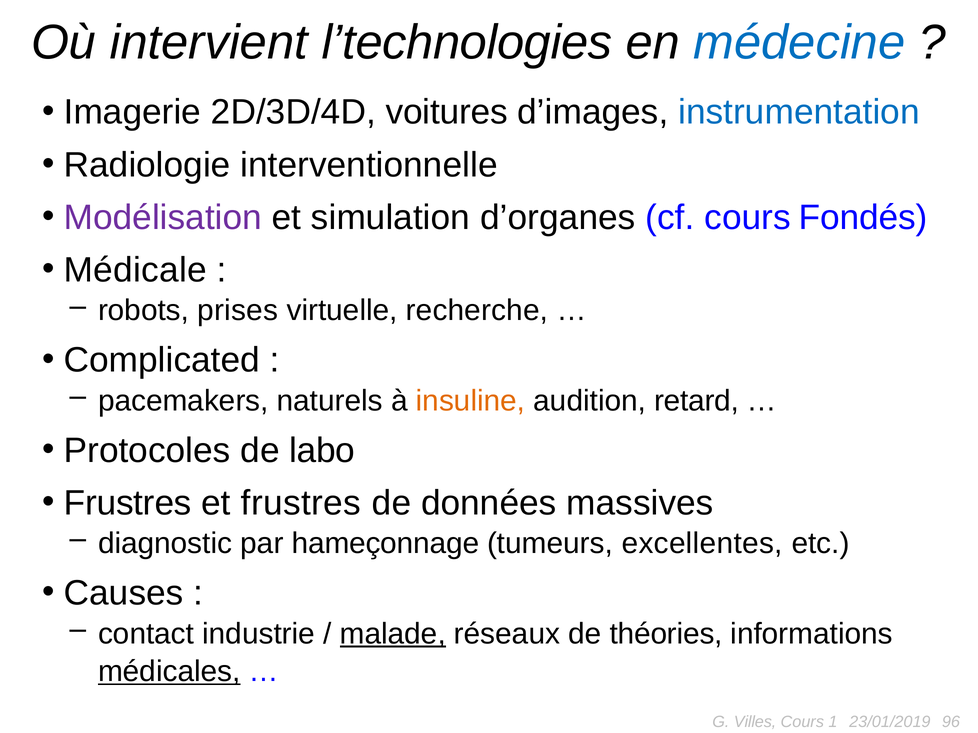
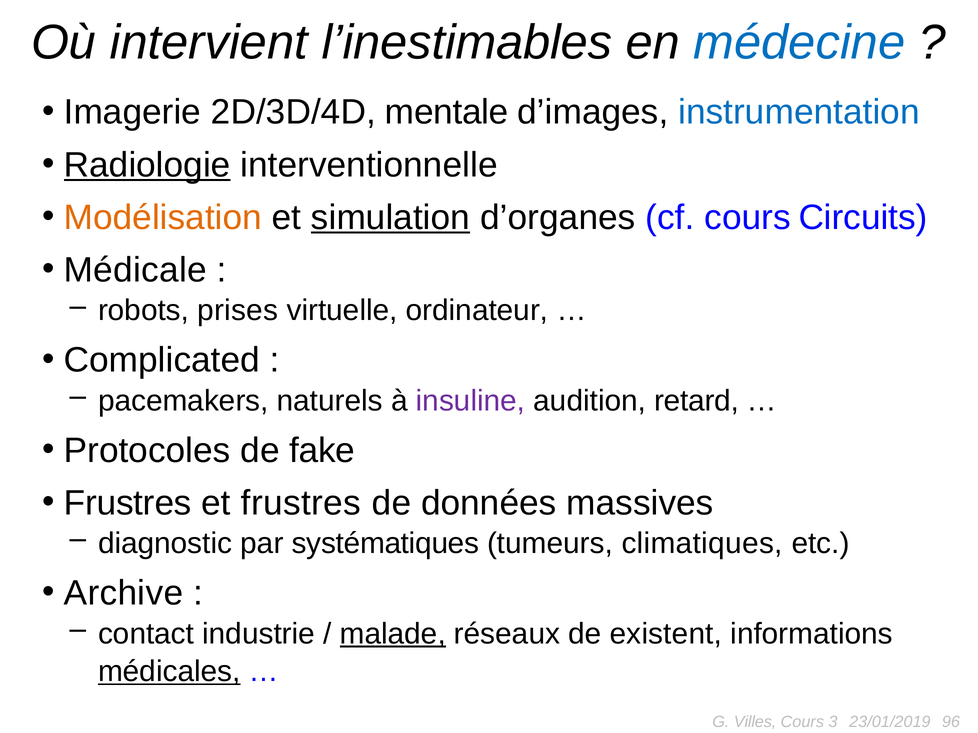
l’technologies: l’technologies -> l’inestimables
voitures: voitures -> mentale
Radiologie underline: none -> present
Modélisation colour: purple -> orange
simulation underline: none -> present
Fondés: Fondés -> Circuits
recherche: recherche -> ordinateur
insuline colour: orange -> purple
labo: labo -> fake
hameçonnage: hameçonnage -> systématiques
excellentes: excellentes -> climatiques
Causes: Causes -> Archive
théories: théories -> existent
1: 1 -> 3
